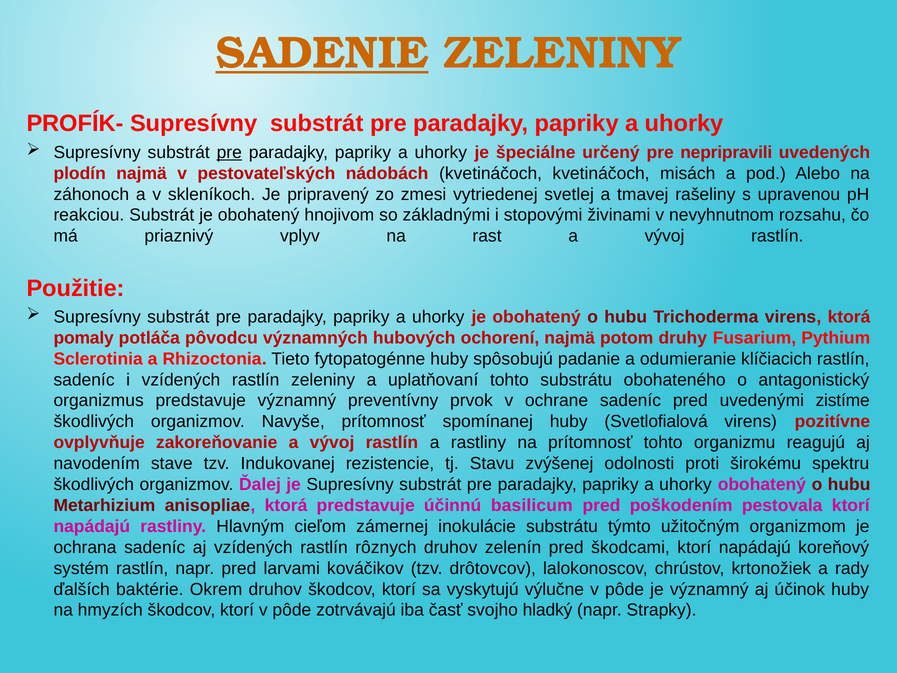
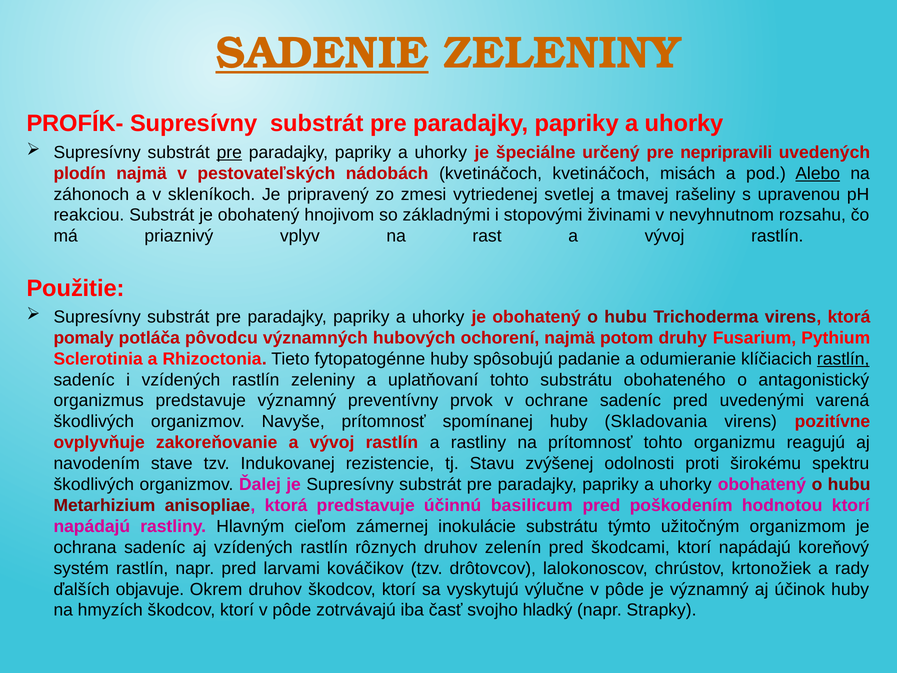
Alebo underline: none -> present
rastlín at (843, 359) underline: none -> present
zistíme: zistíme -> varená
Svetlofialová: Svetlofialová -> Skladovania
pestovala: pestovala -> hodnotou
baktérie: baktérie -> objavuje
